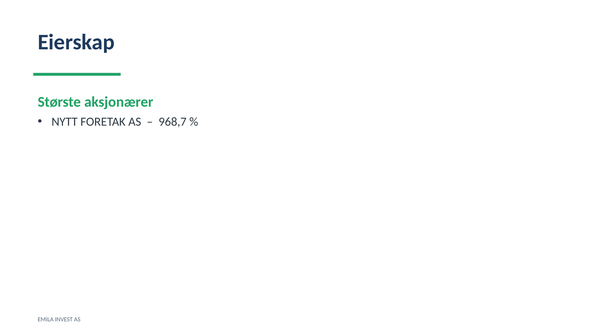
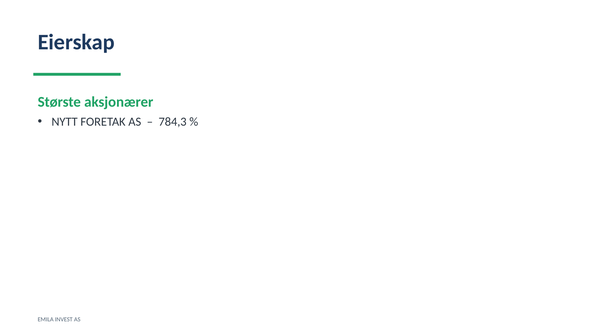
968,7: 968,7 -> 784,3
